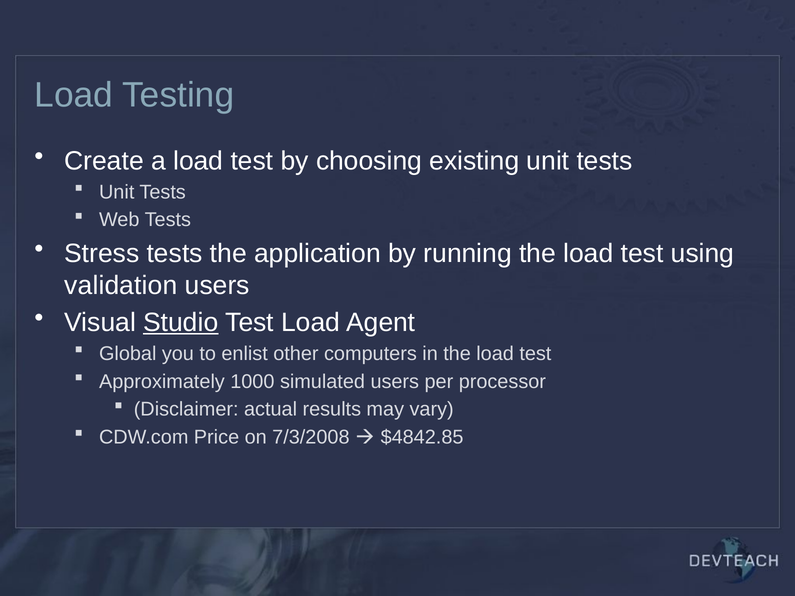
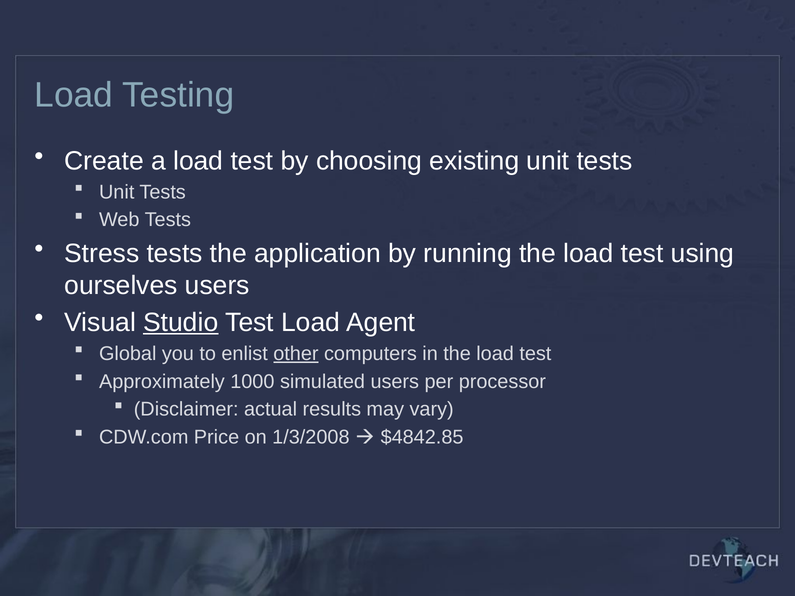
validation: validation -> ourselves
other underline: none -> present
7/3/2008: 7/3/2008 -> 1/3/2008
